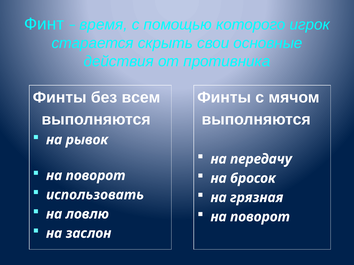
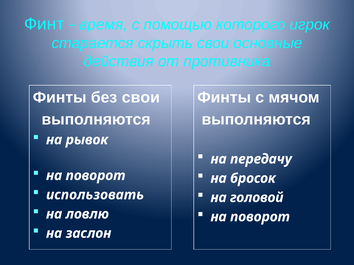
без всем: всем -> свои
грязная: грязная -> головой
